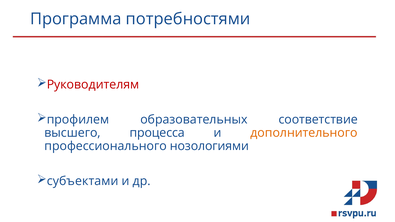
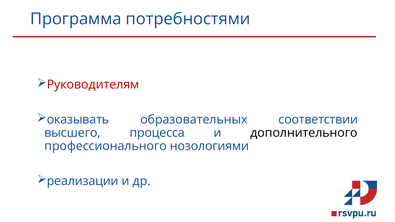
профилем: профилем -> оказывать
соответствие: соответствие -> соответствии
дополнительного colour: orange -> black
субъектами: субъектами -> реализации
